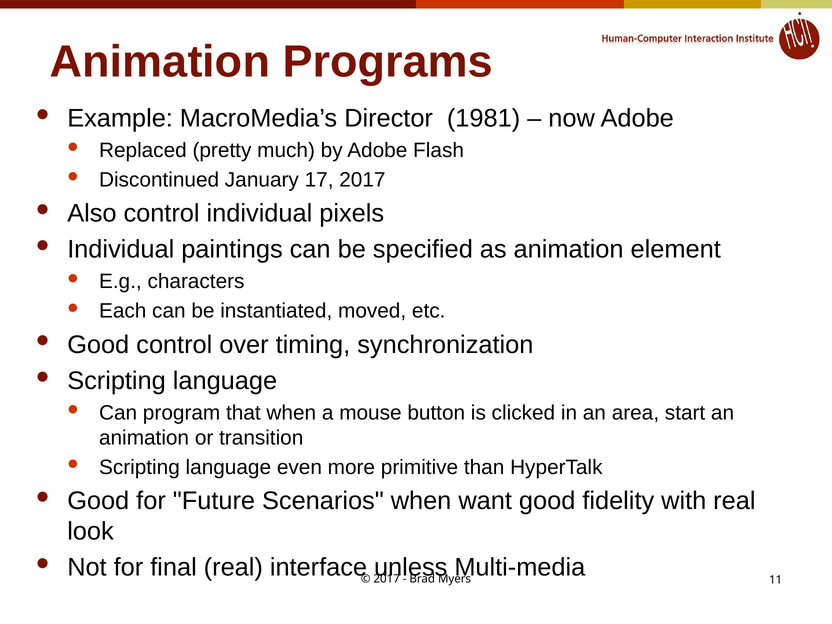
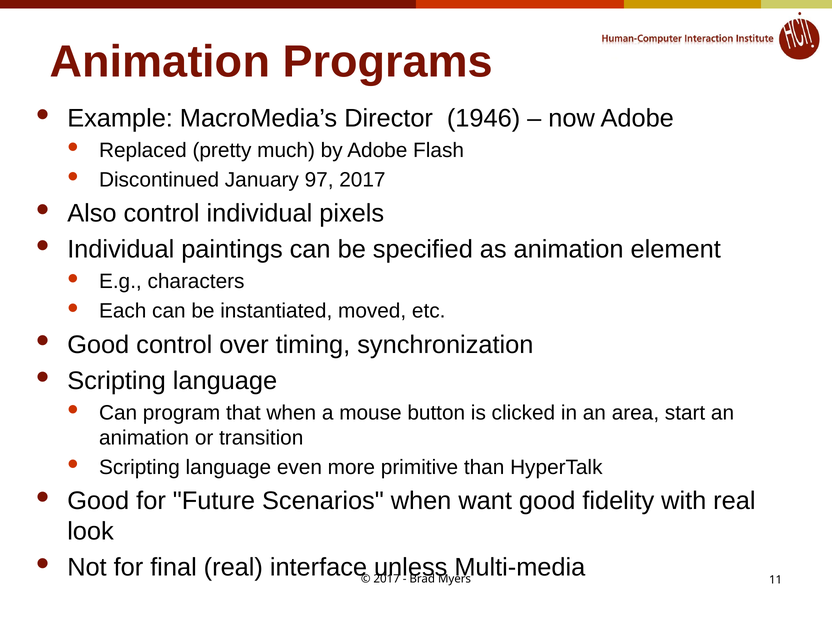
1981: 1981 -> 1946
17: 17 -> 97
